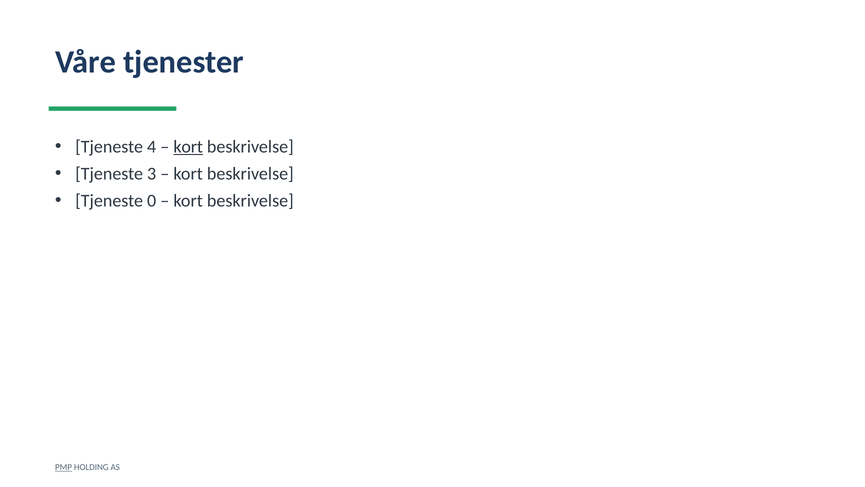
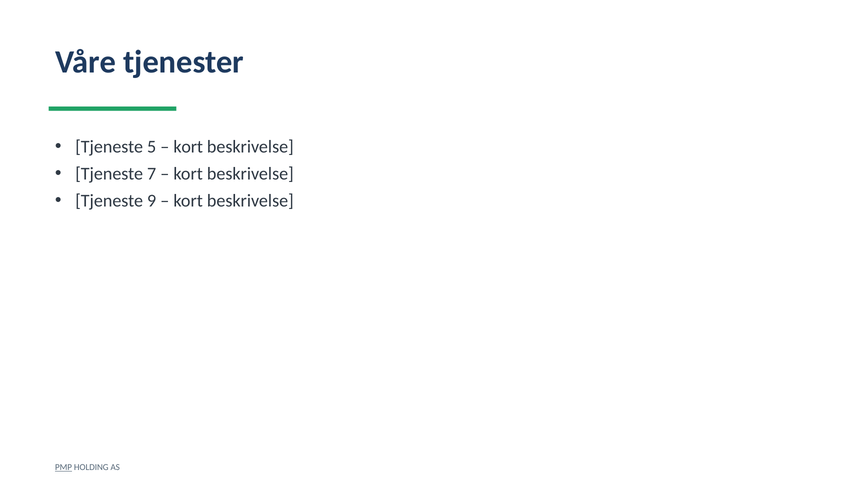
4: 4 -> 5
kort at (188, 147) underline: present -> none
3: 3 -> 7
0: 0 -> 9
